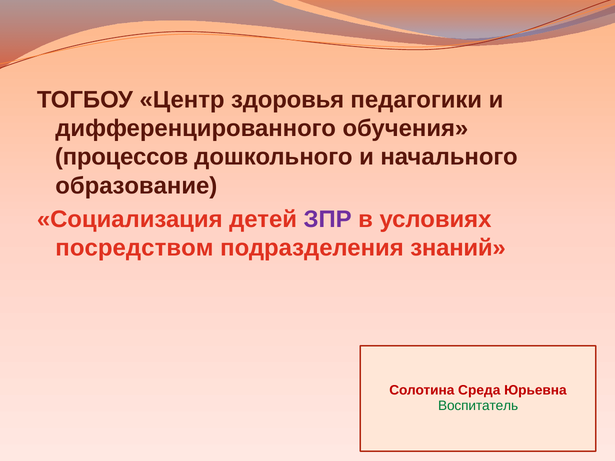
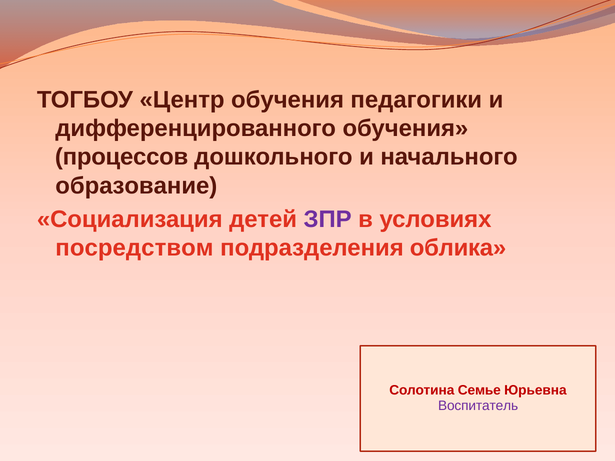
Центр здоровья: здоровья -> обучения
знаний: знаний -> облика
Среда: Среда -> Семье
Воспитатель colour: green -> purple
